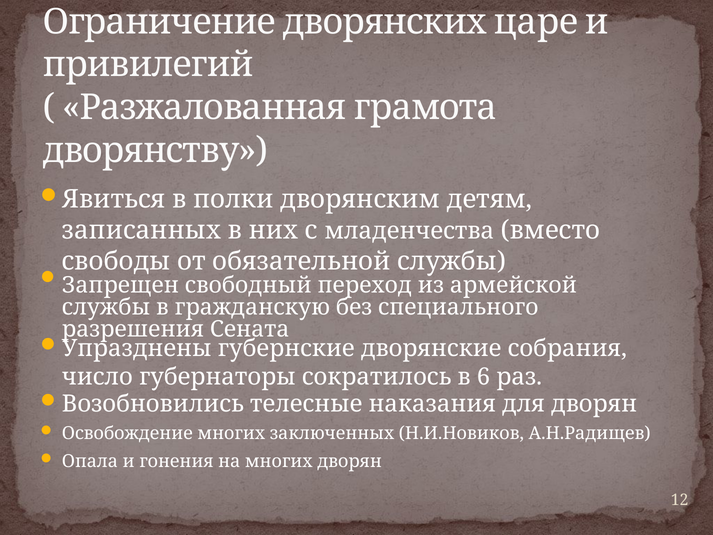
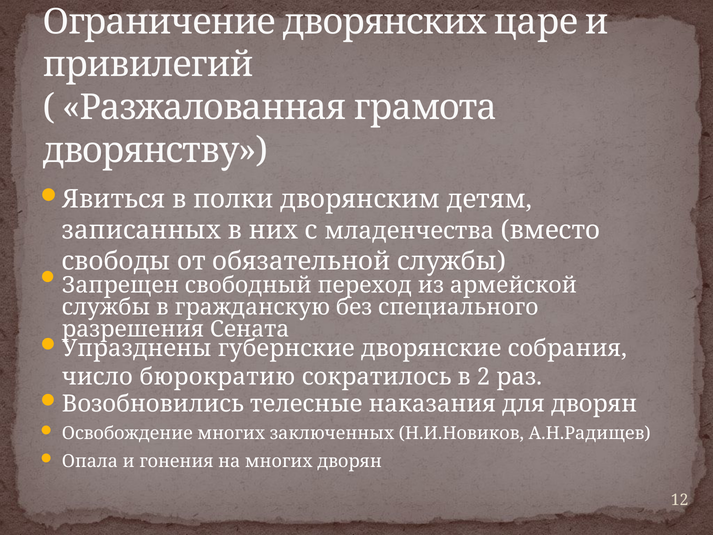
губернаторы: губернаторы -> бюрократию
6: 6 -> 2
